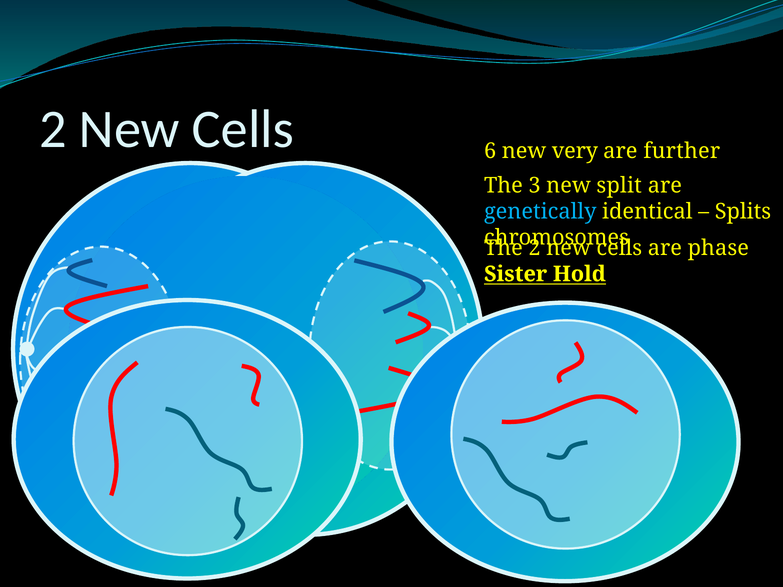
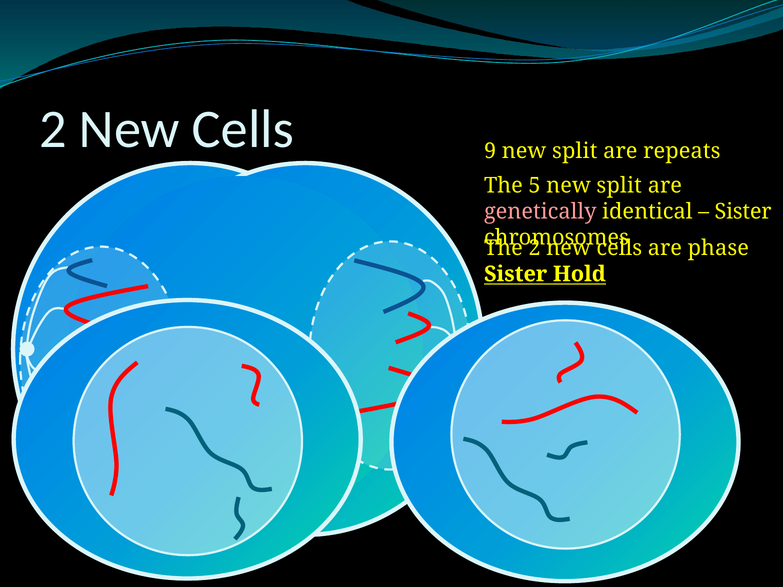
6: 6 -> 9
very at (575, 151): very -> split
further: further -> repeats
3: 3 -> 5
genetically colour: light blue -> pink
Splits at (743, 212): Splits -> Sister
